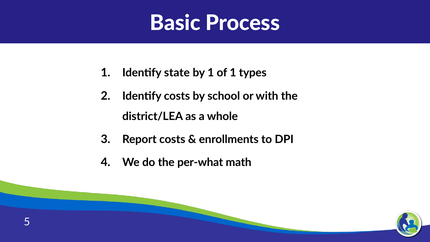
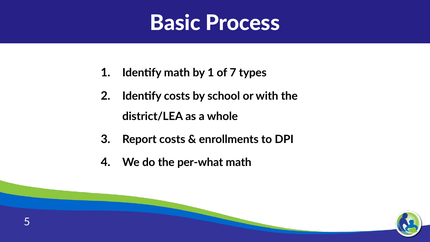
Identify state: state -> math
of 1: 1 -> 7
